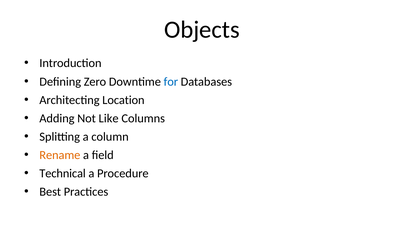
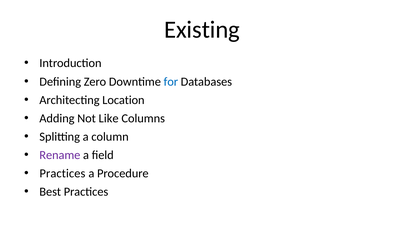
Objects: Objects -> Existing
Rename colour: orange -> purple
Technical at (63, 174): Technical -> Practices
